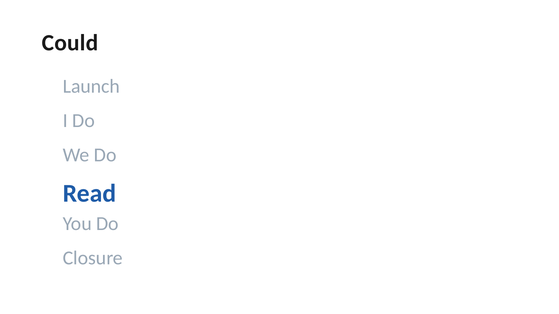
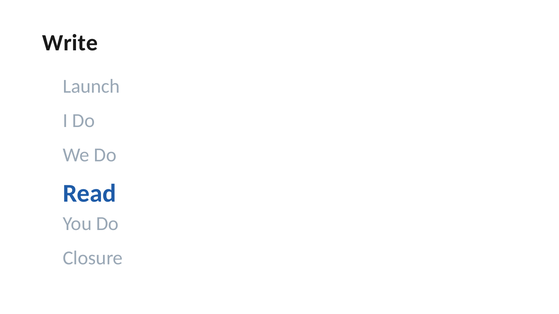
Could: Could -> Write
